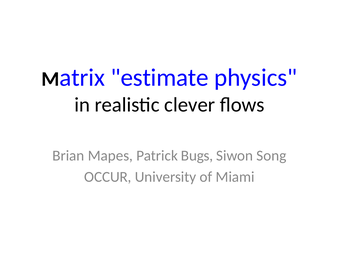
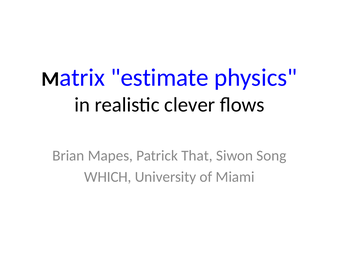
Bugs: Bugs -> That
OCCUR: OCCUR -> WHICH
